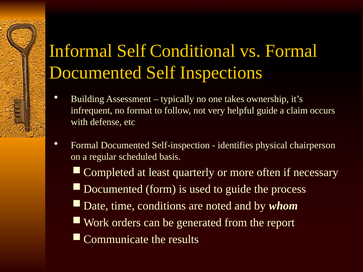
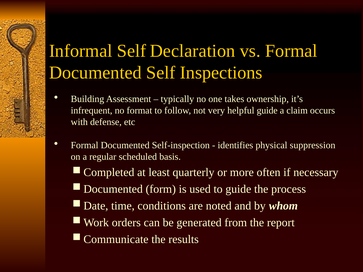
Conditional: Conditional -> Declaration
chairperson: chairperson -> suppression
